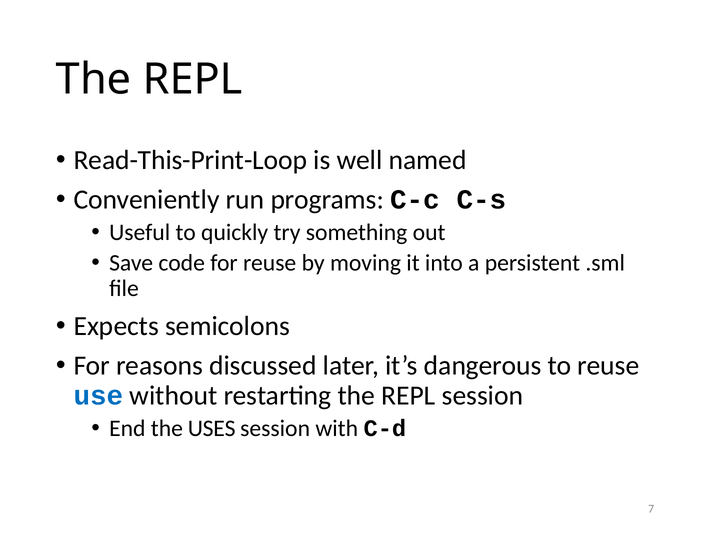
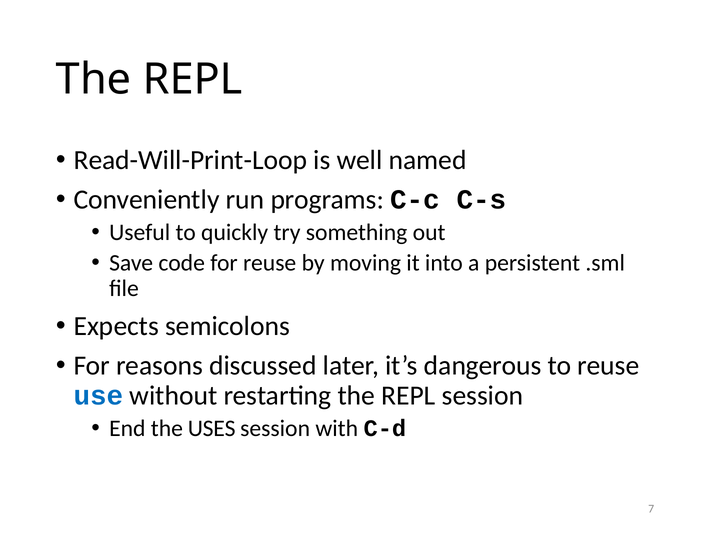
Read-This-Print-Loop: Read-This-Print-Loop -> Read-Will-Print-Loop
